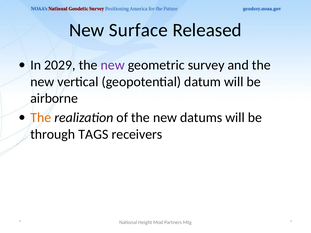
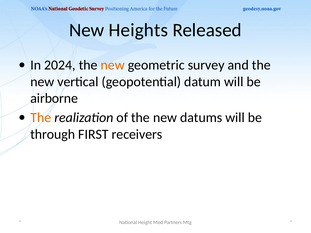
Surface: Surface -> Heights
2029: 2029 -> 2024
new at (113, 65) colour: purple -> orange
TAGS: TAGS -> FIRST
